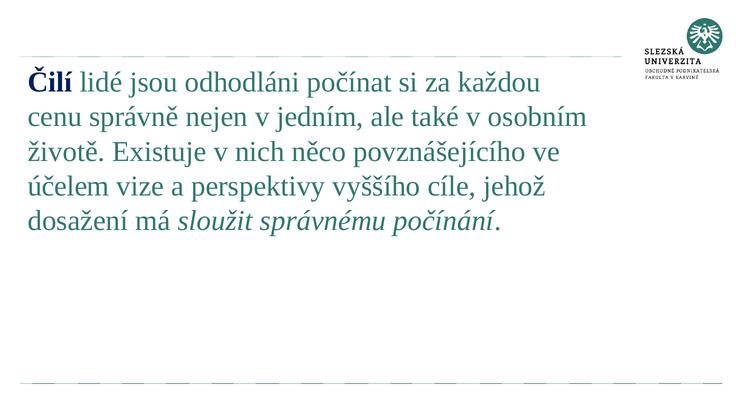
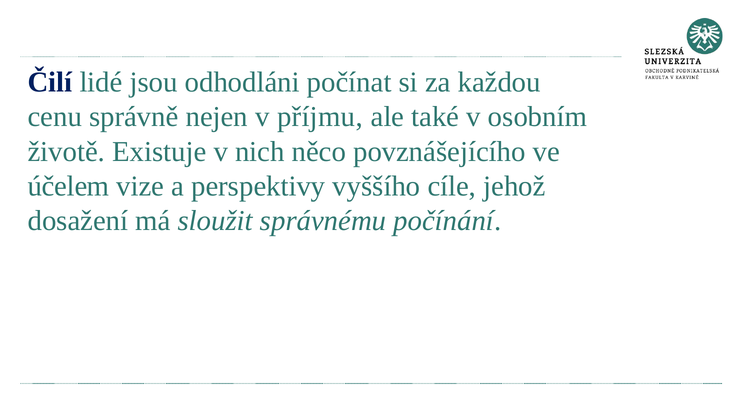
jedním: jedním -> příjmu
